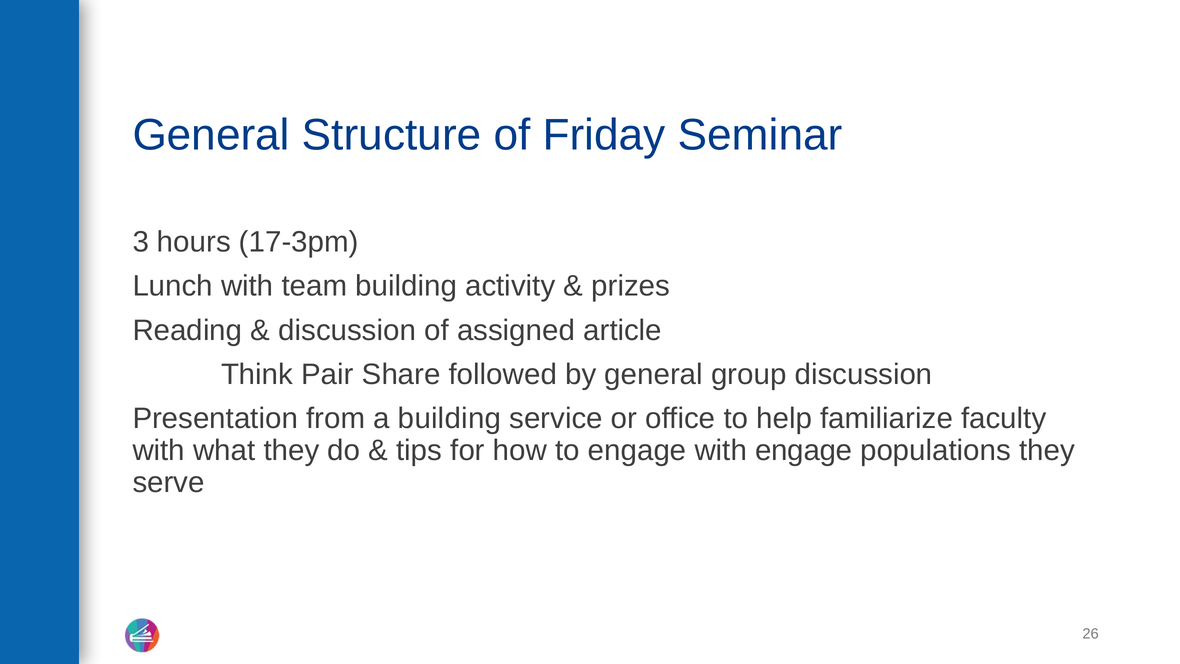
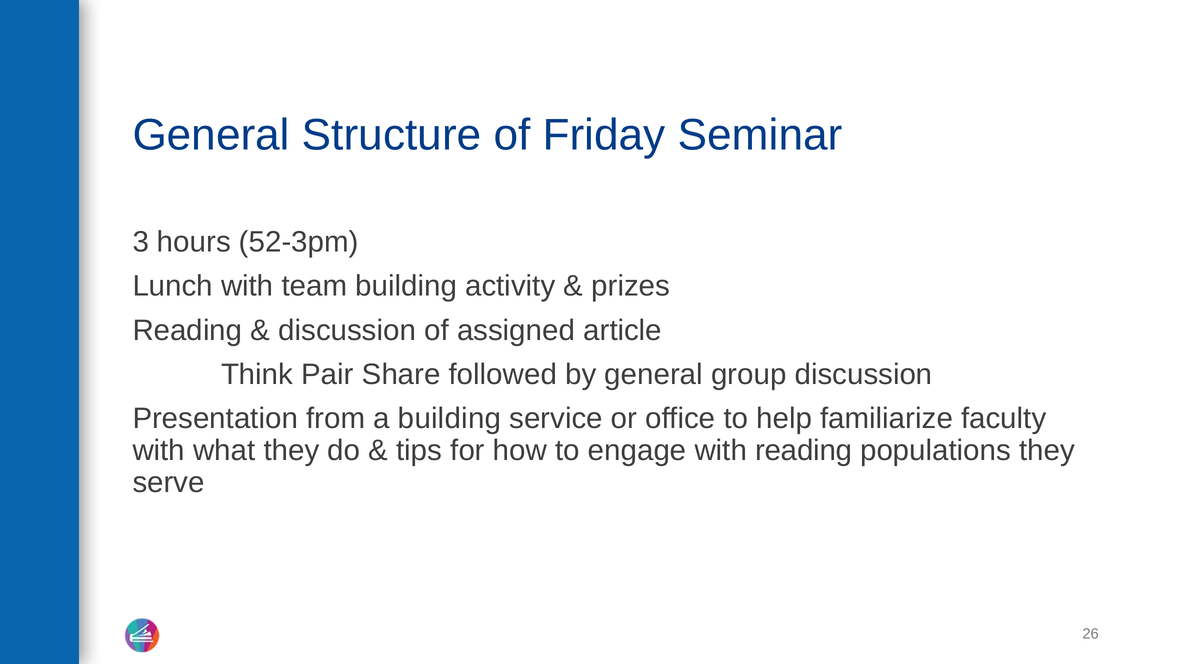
17-3pm: 17-3pm -> 52-3pm
with engage: engage -> reading
